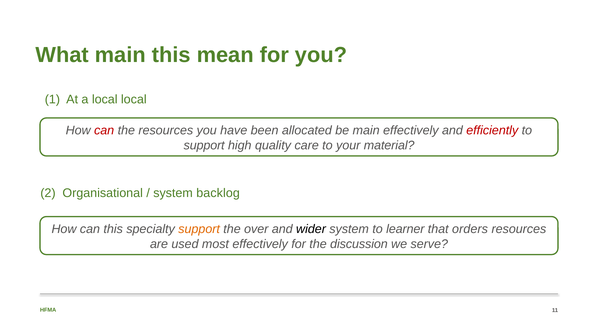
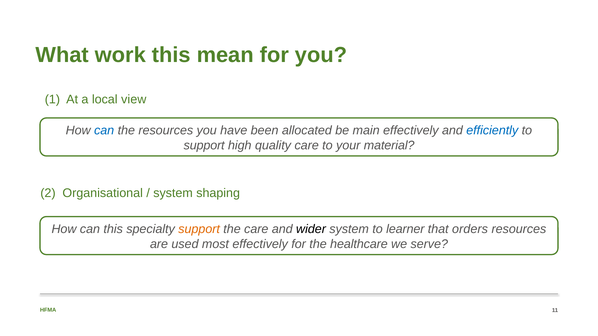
What main: main -> work
local local: local -> view
can at (104, 130) colour: red -> blue
efficiently colour: red -> blue
backlog: backlog -> shaping
the over: over -> care
discussion: discussion -> healthcare
